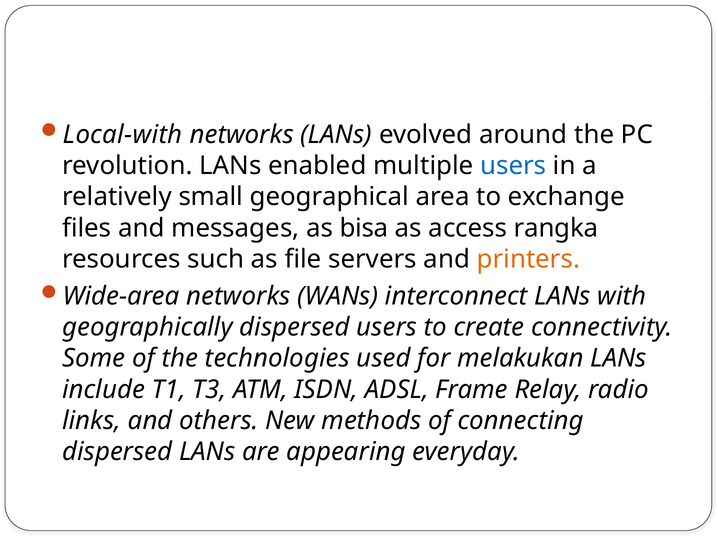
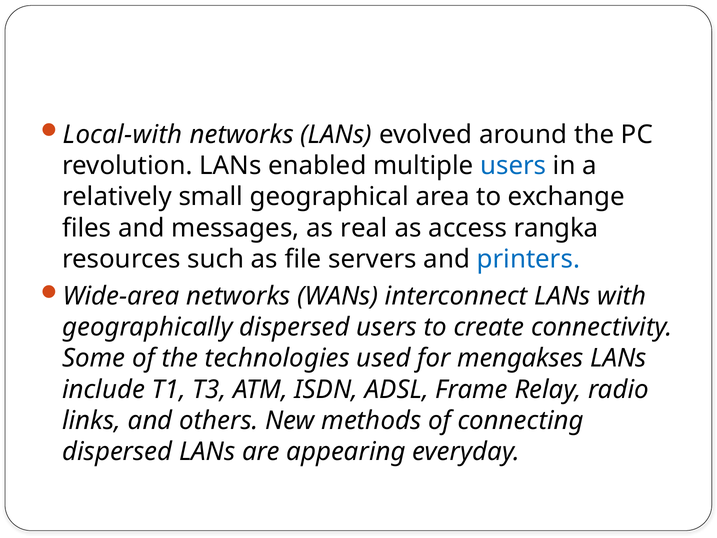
bisa: bisa -> real
printers colour: orange -> blue
melakukan: melakukan -> mengakses
